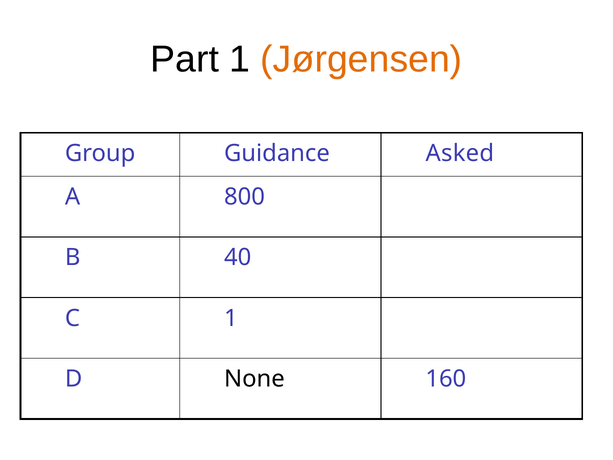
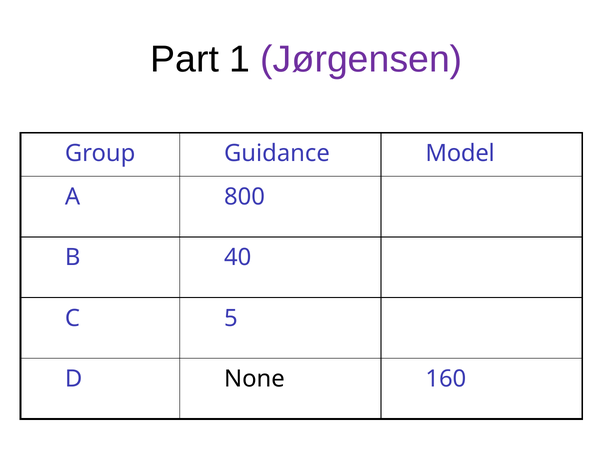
Jørgensen colour: orange -> purple
Asked: Asked -> Model
C 1: 1 -> 5
